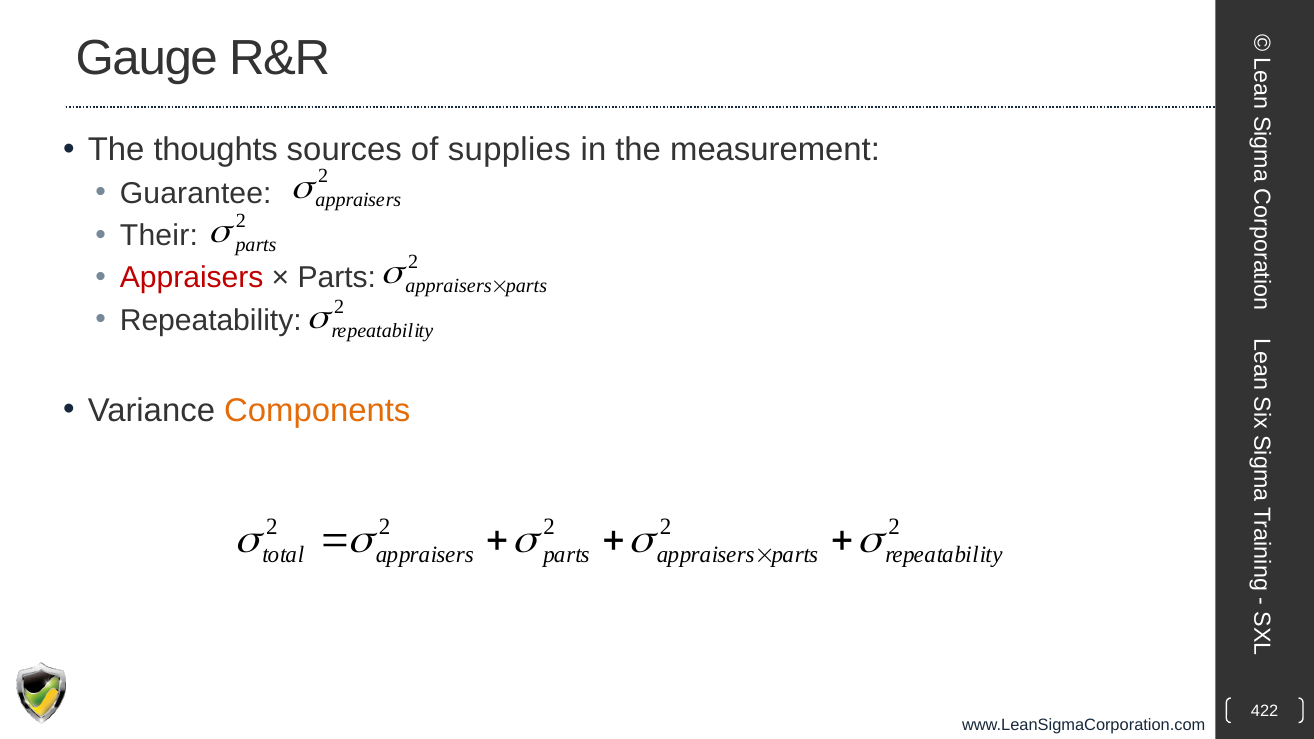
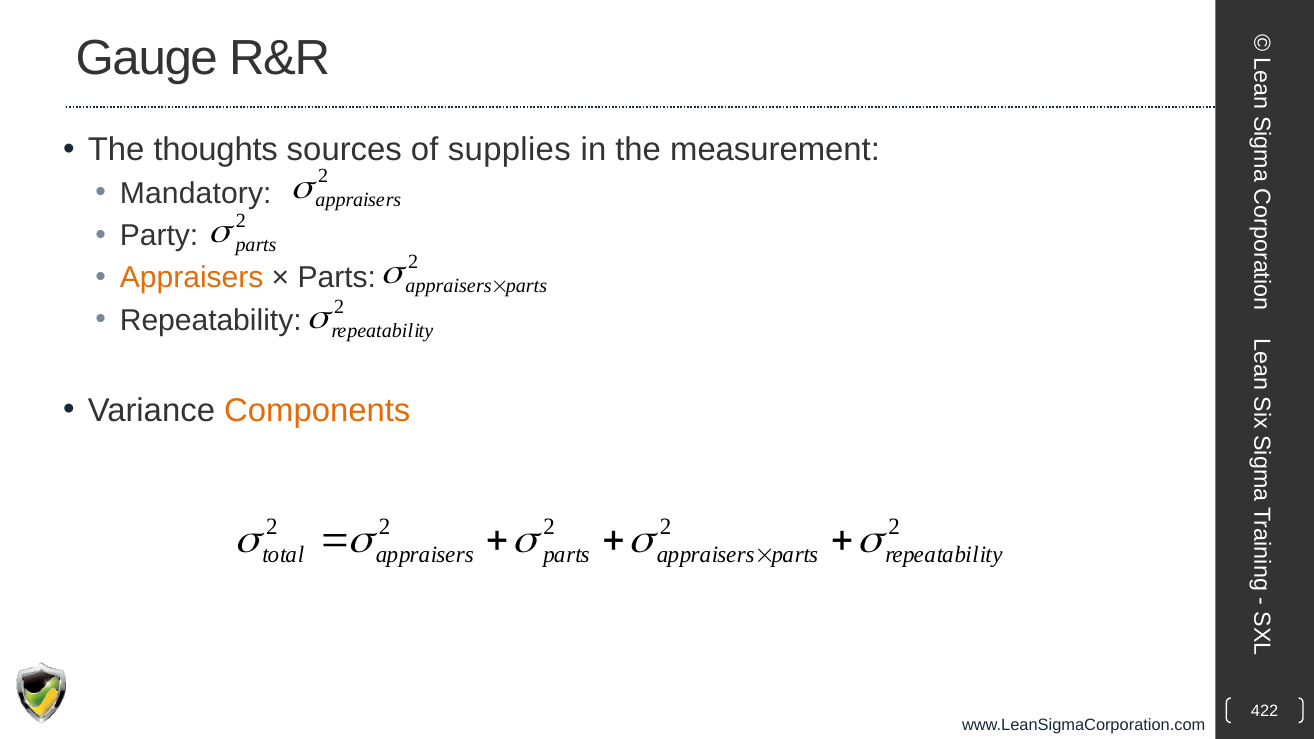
Guarantee: Guarantee -> Mandatory
Their: Their -> Party
Appraisers at (192, 278) colour: red -> orange
